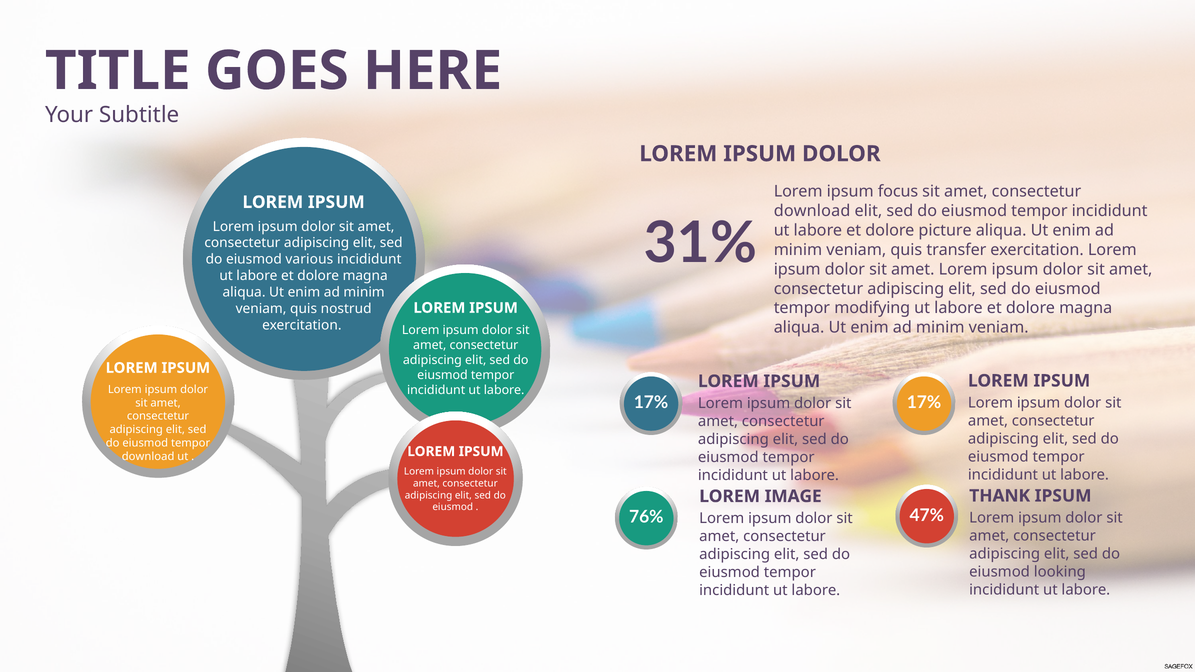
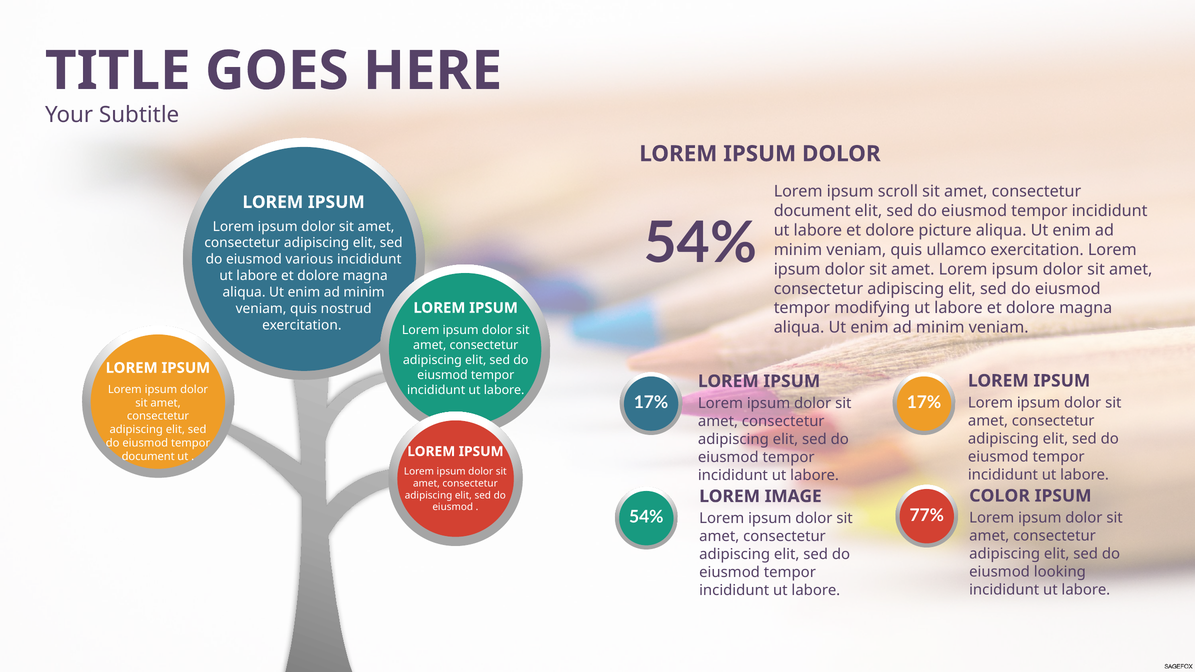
focus: focus -> scroll
download at (812, 211): download -> document
31% at (700, 243): 31% -> 54%
transfer: transfer -> ullamco
download at (148, 457): download -> document
THANK: THANK -> COLOR
47%: 47% -> 77%
76% at (646, 517): 76% -> 54%
